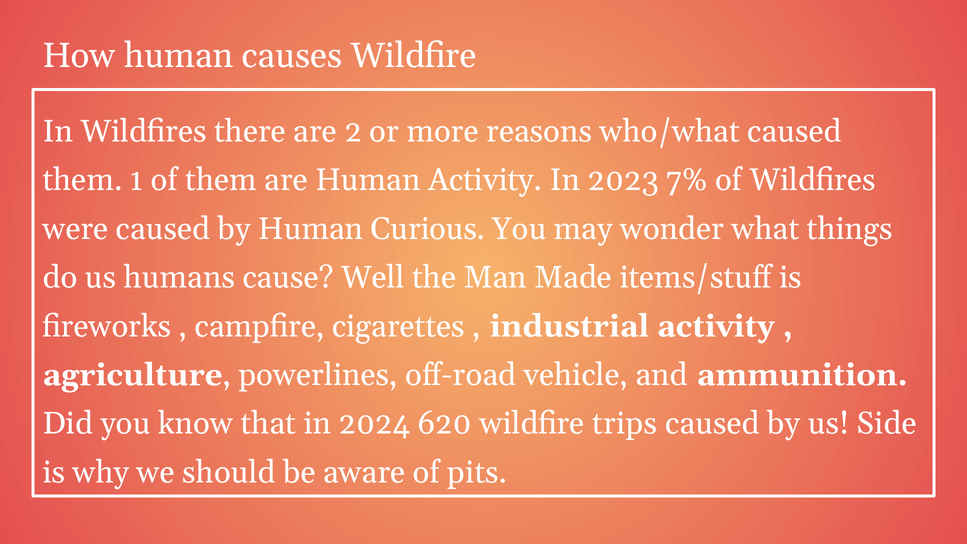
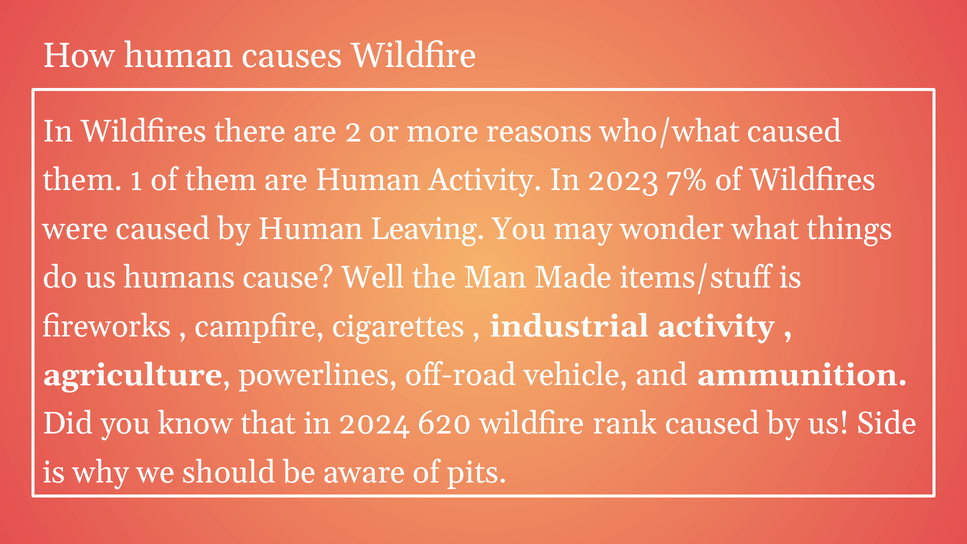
Curious: Curious -> Leaving
trips: trips -> rank
